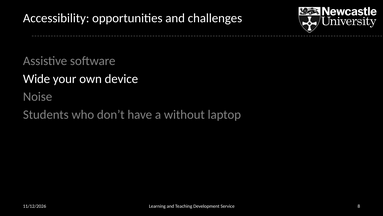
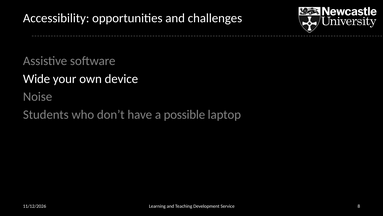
without: without -> possible
